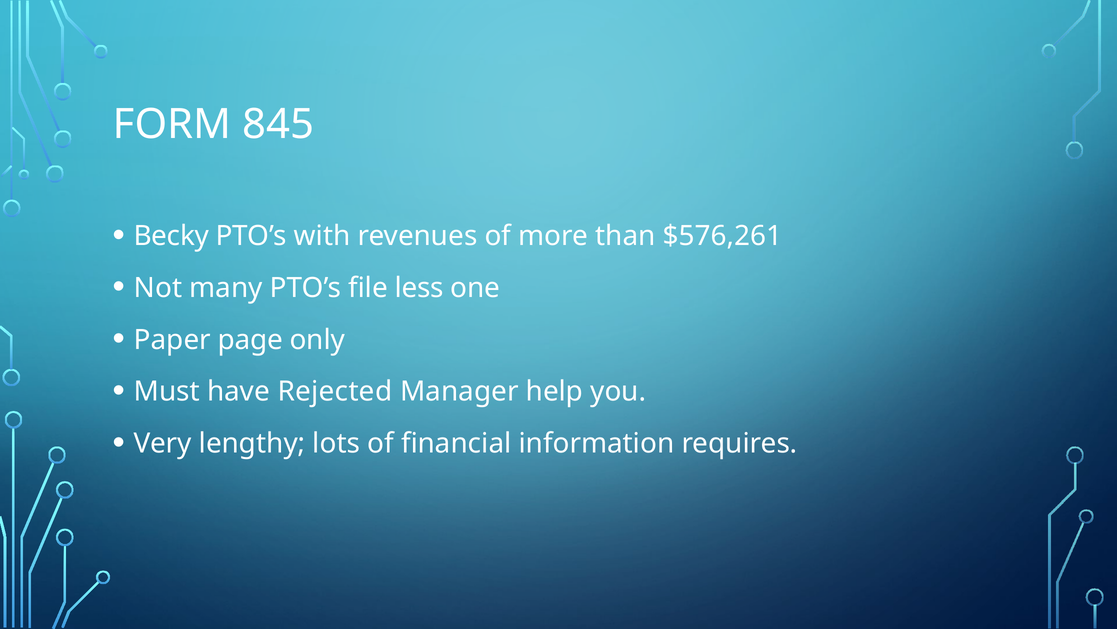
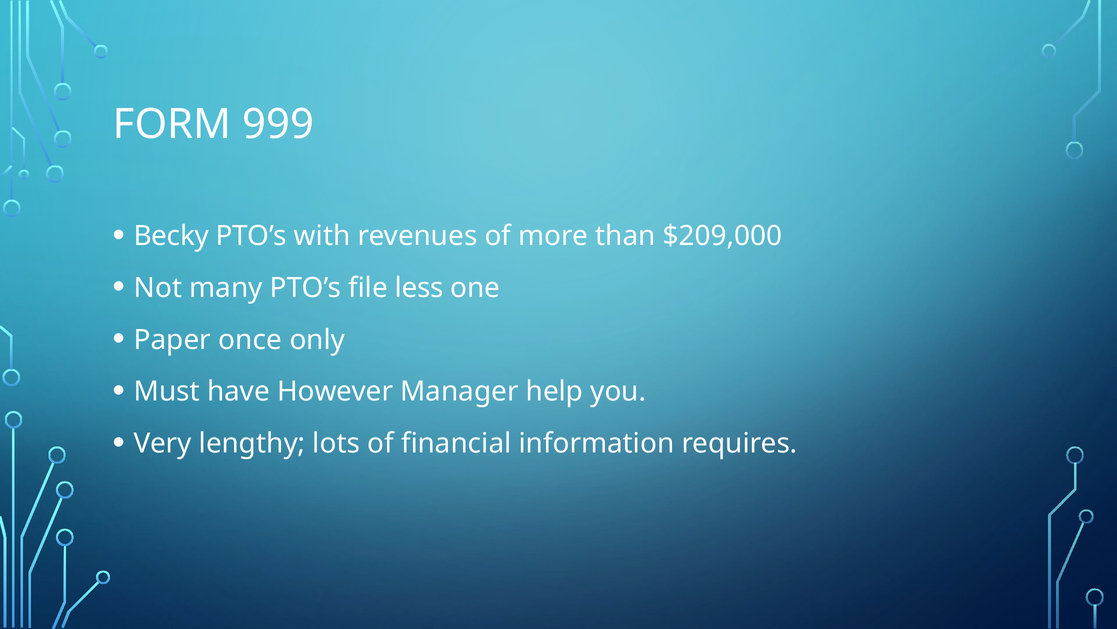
845: 845 -> 999
$576,261: $576,261 -> $209,000
page: page -> once
Rejected: Rejected -> However
